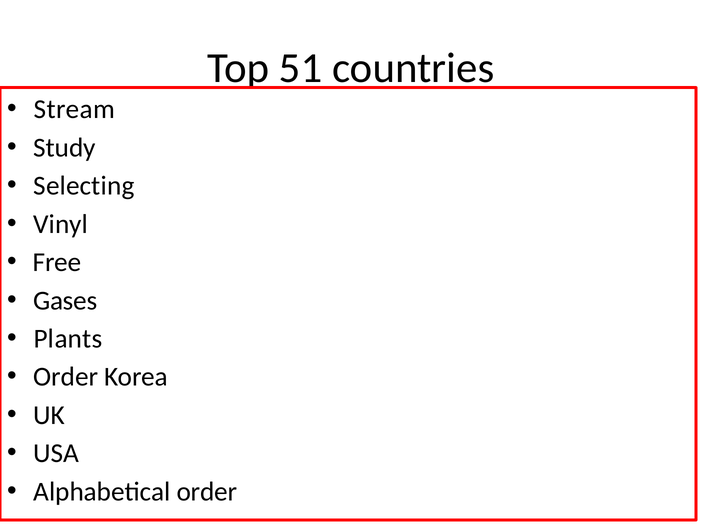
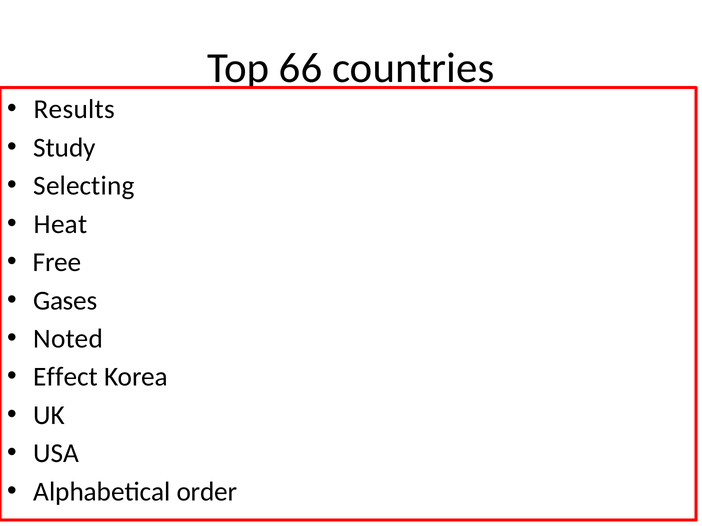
51: 51 -> 66
Stream: Stream -> Results
Vinyl: Vinyl -> Heat
Plants: Plants -> Noted
Order at (66, 377): Order -> Effect
